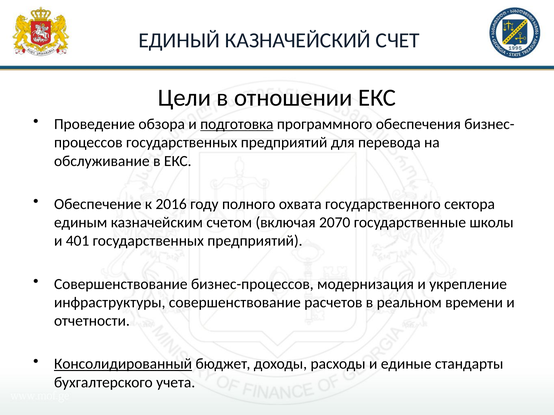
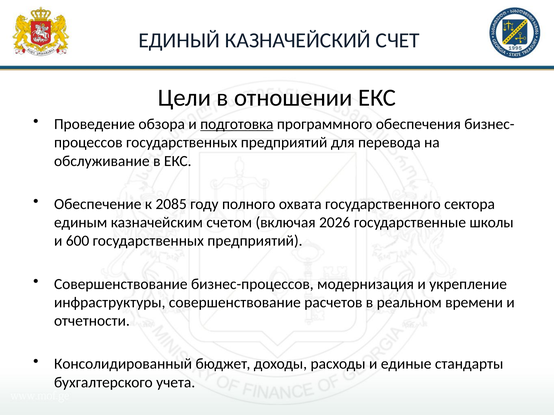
2016: 2016 -> 2085
2070: 2070 -> 2026
401: 401 -> 600
Консолидированный underline: present -> none
